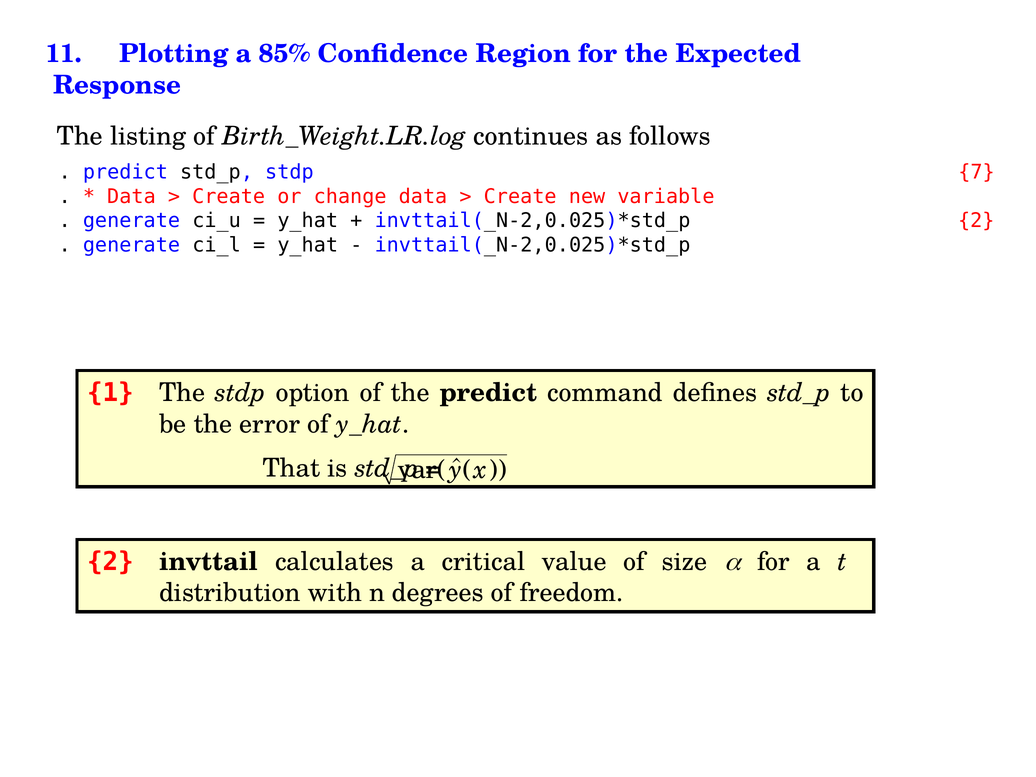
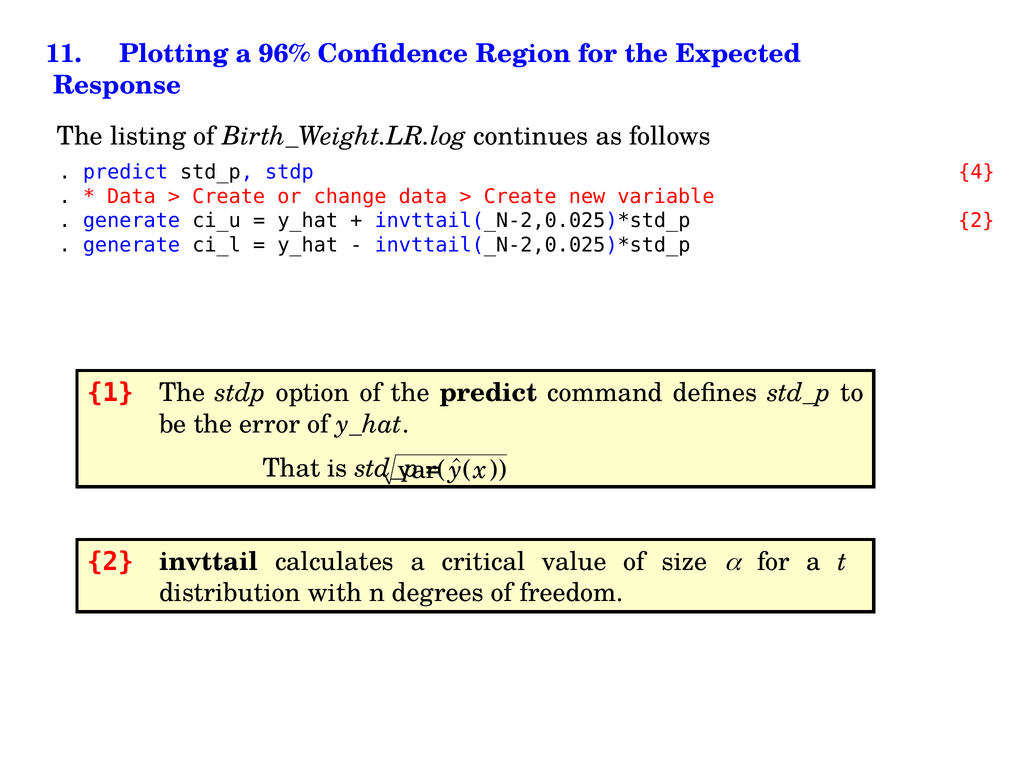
85%: 85% -> 96%
7: 7 -> 4
